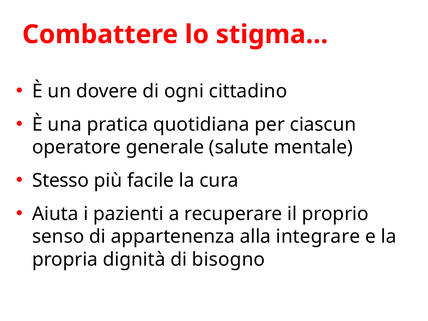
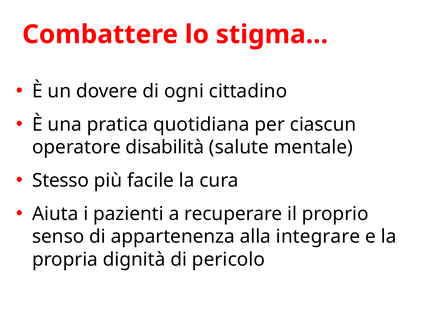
generale: generale -> disabilità
bisogno: bisogno -> pericolo
